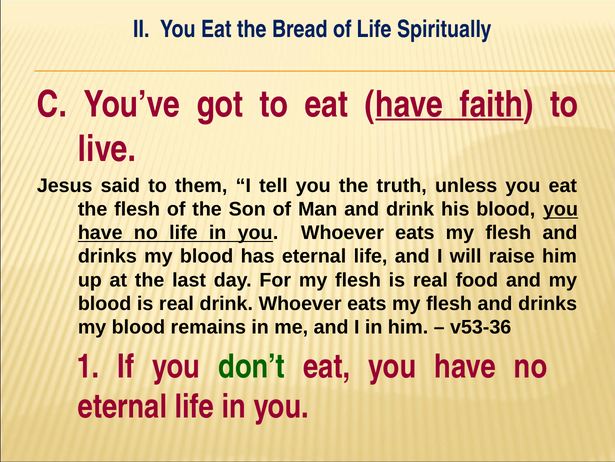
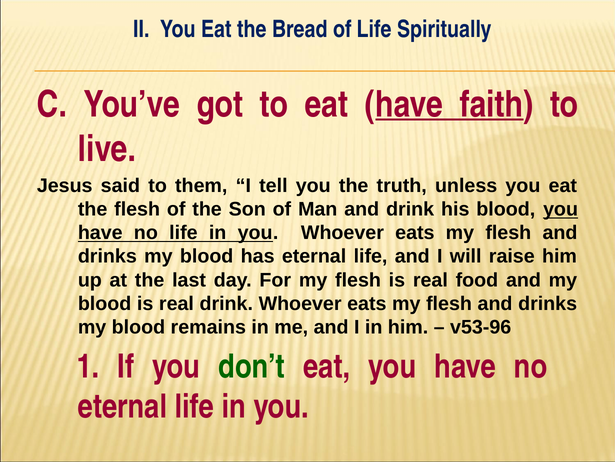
v53-36: v53-36 -> v53-96
